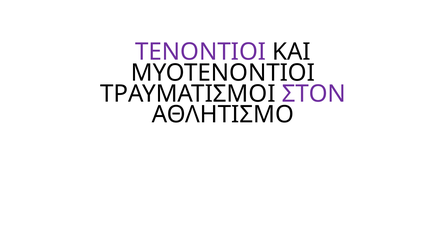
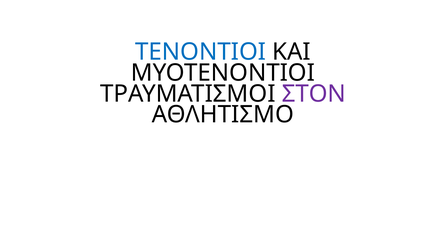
ΤΕΝΟΝΤΙΟΙ colour: purple -> blue
